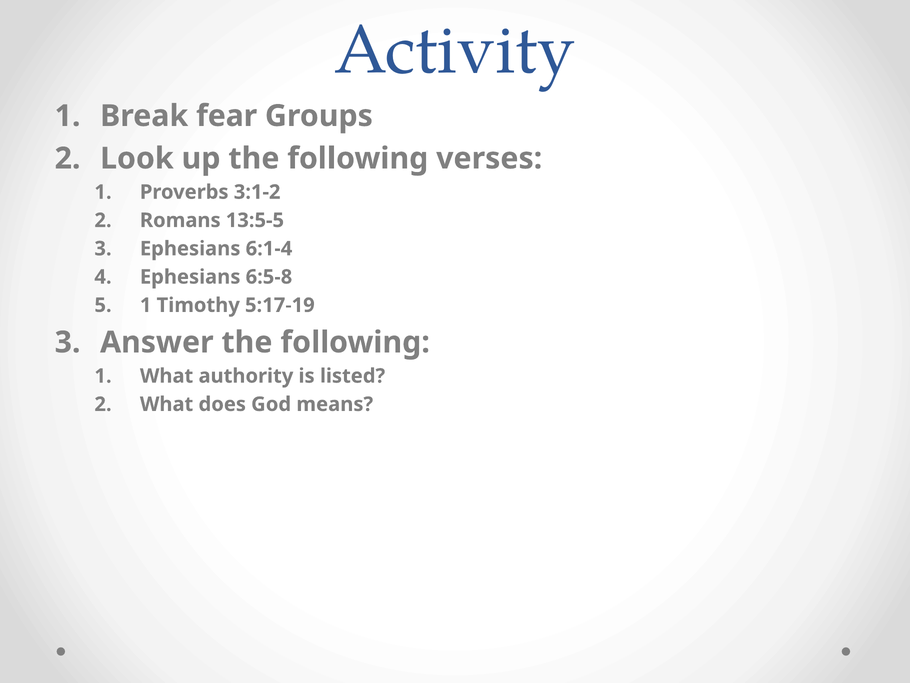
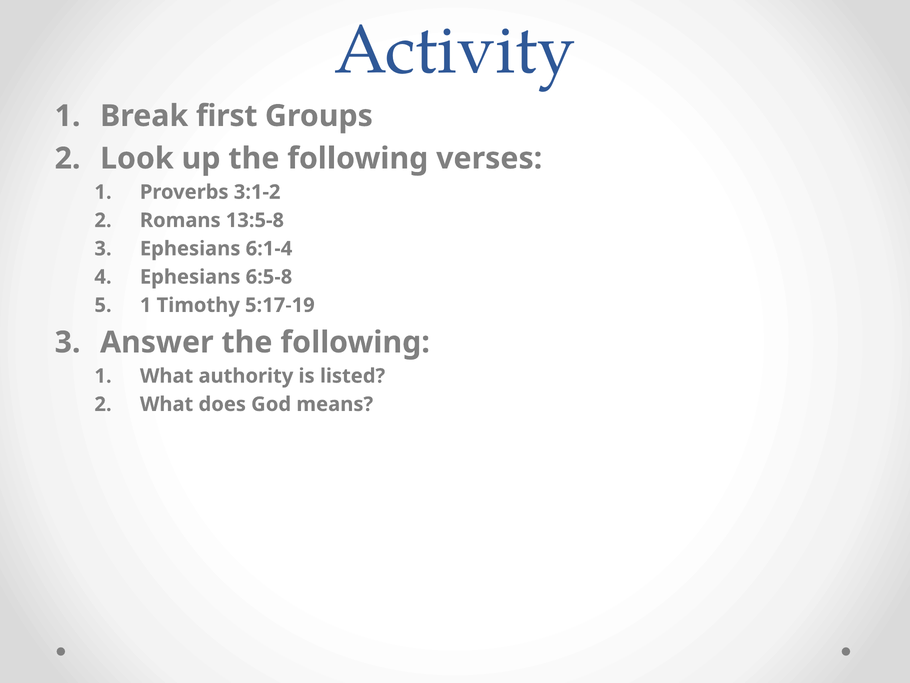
fear: fear -> first
13:5-5: 13:5-5 -> 13:5-8
